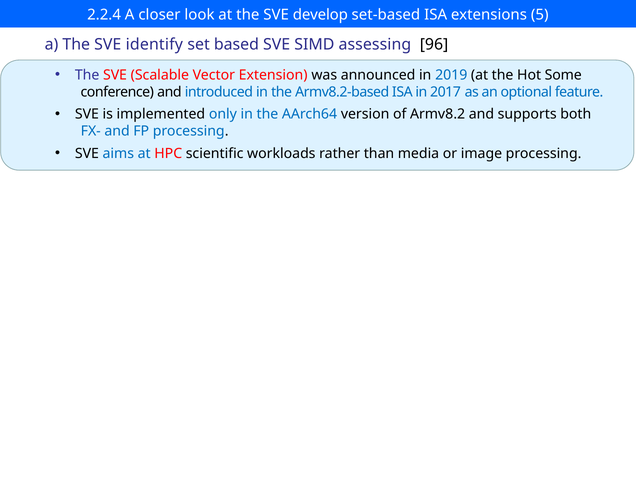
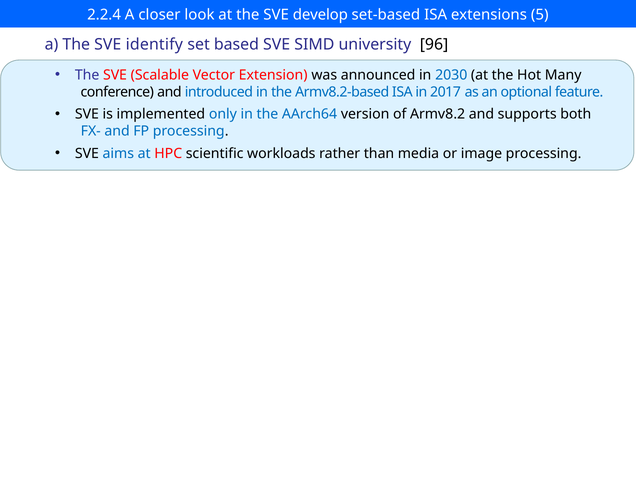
assessing: assessing -> university
2019: 2019 -> 2030
Some: Some -> Many
